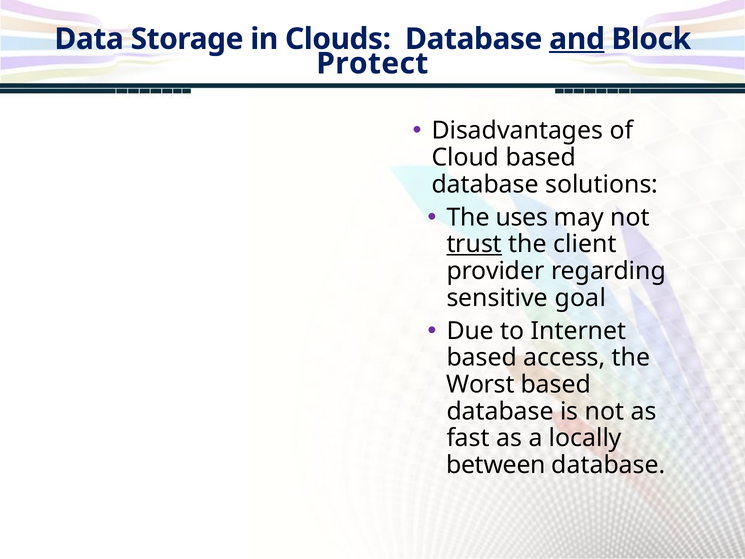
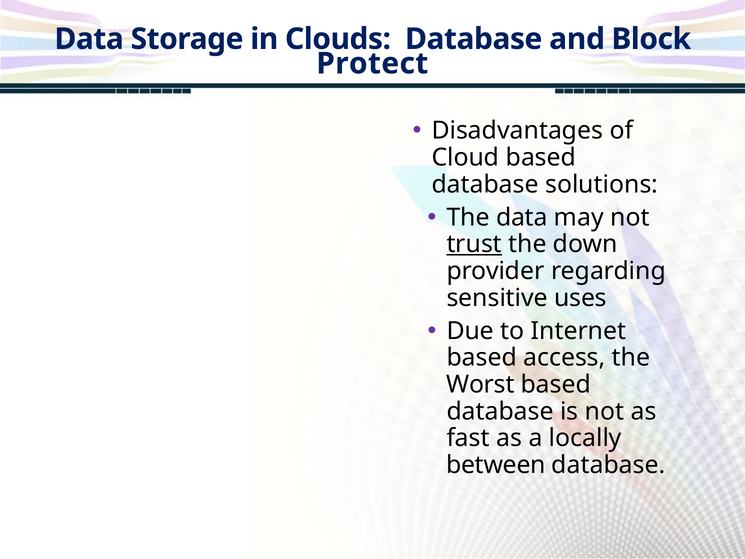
and underline: present -> none
The uses: uses -> data
client: client -> down
goal: goal -> uses
